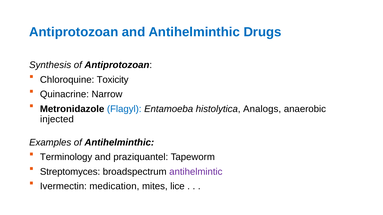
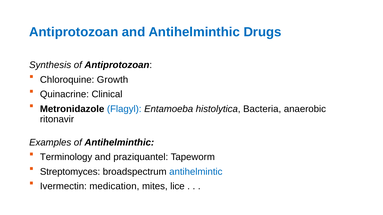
Toxicity: Toxicity -> Growth
Narrow: Narrow -> Clinical
Analogs: Analogs -> Bacteria
injected: injected -> ritonavir
antihelmintic colour: purple -> blue
